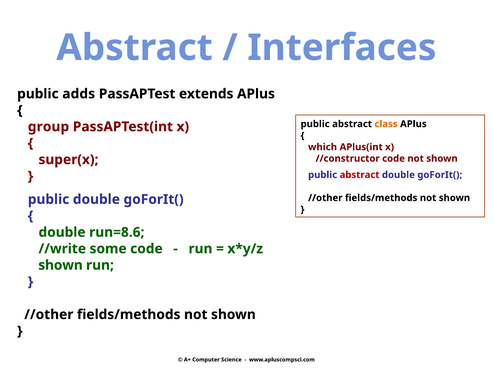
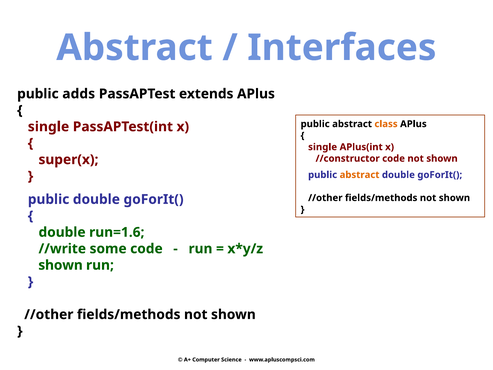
group at (49, 127): group -> single
which at (323, 147): which -> single
abstract at (360, 175) colour: red -> orange
run=8.6: run=8.6 -> run=1.6
